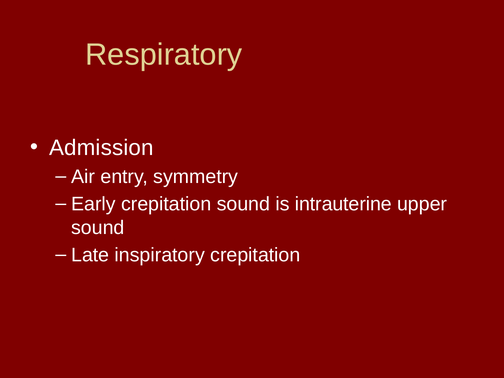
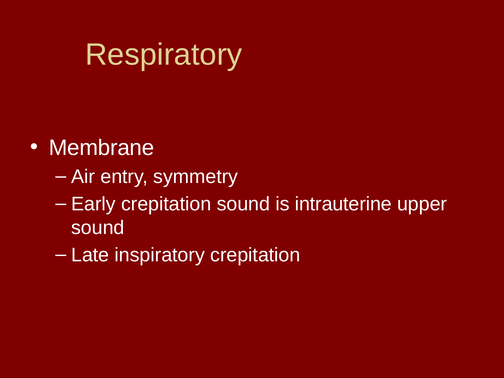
Admission: Admission -> Membrane
